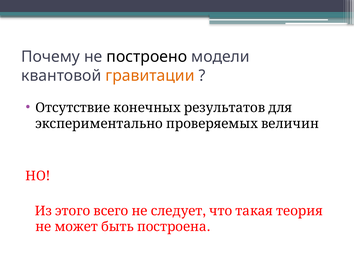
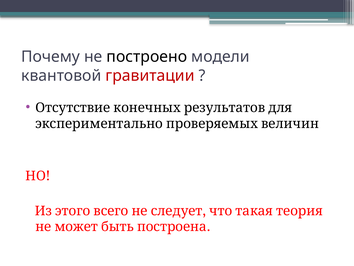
гравитации colour: orange -> red
